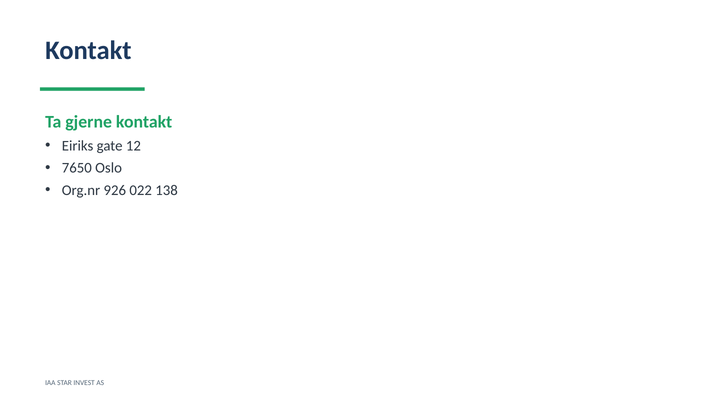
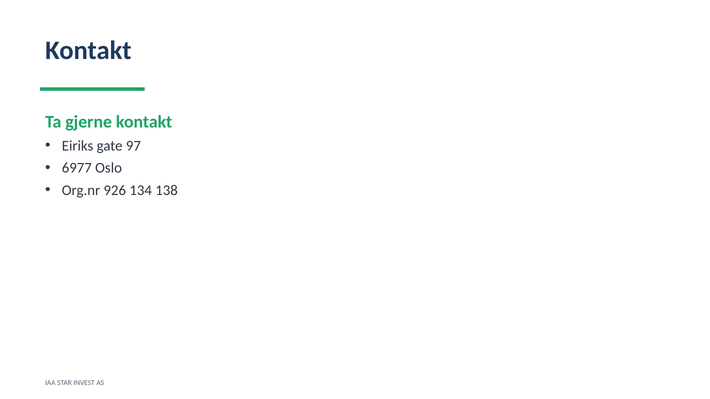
12: 12 -> 97
7650: 7650 -> 6977
022: 022 -> 134
